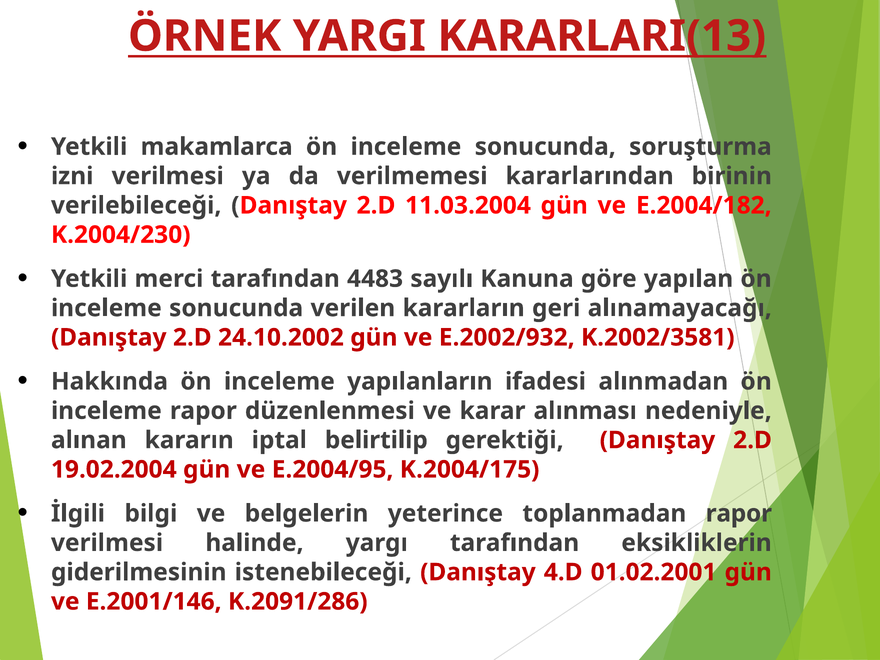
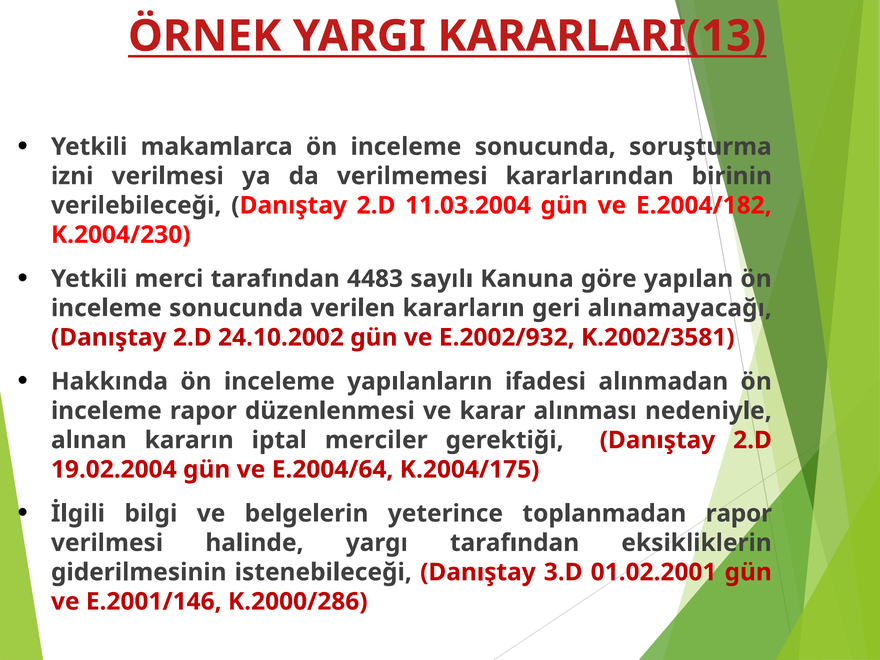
belirtilip: belirtilip -> merciler
E.2004/95: E.2004/95 -> E.2004/64
4.D: 4.D -> 3.D
K.2091/286: K.2091/286 -> K.2000/286
